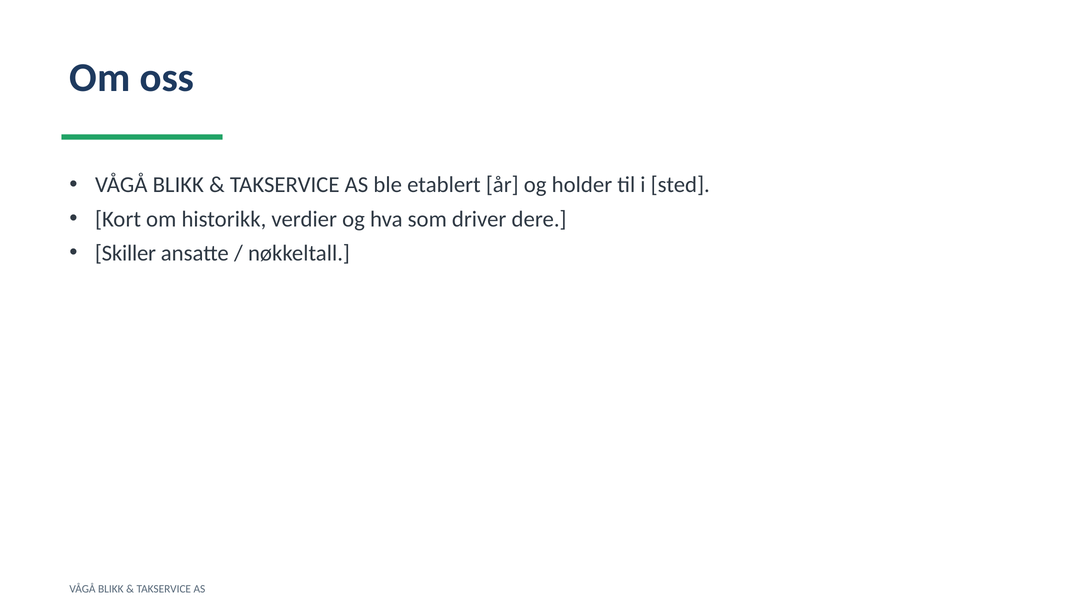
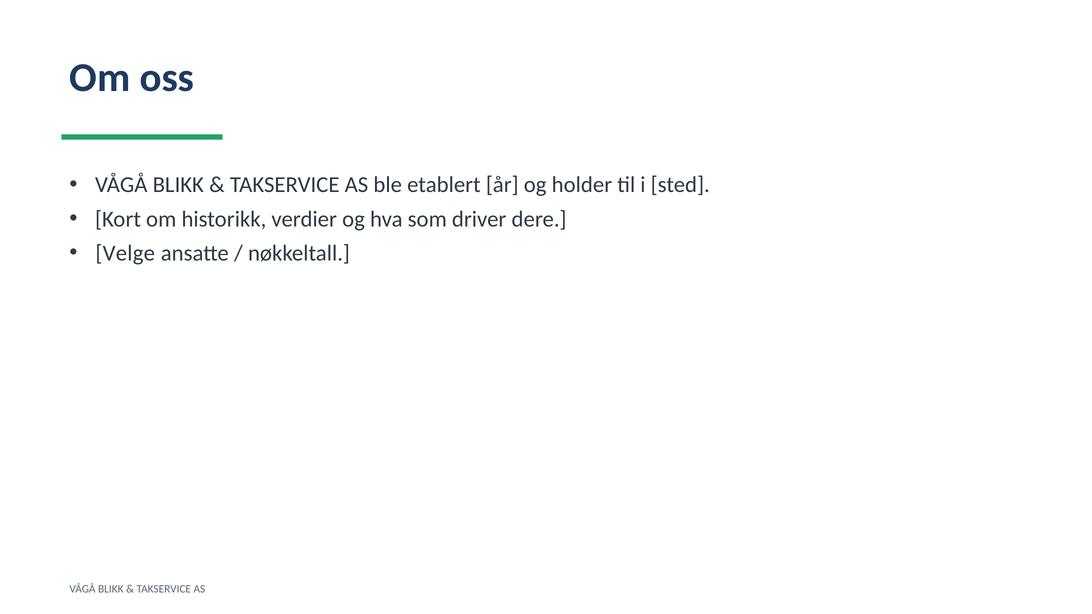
Skiller: Skiller -> Velge
